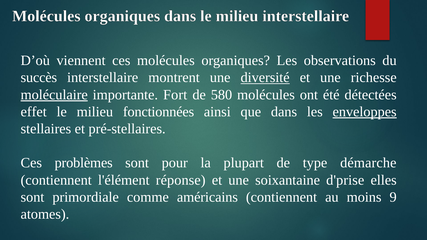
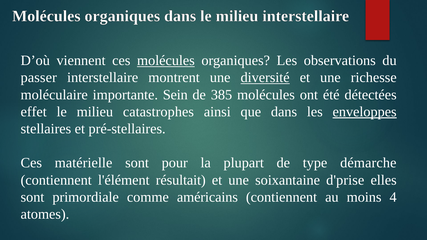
molécules at (166, 61) underline: none -> present
succès: succès -> passer
moléculaire underline: present -> none
Fort: Fort -> Sein
580: 580 -> 385
fonctionnées: fonctionnées -> catastrophes
problèmes: problèmes -> matérielle
réponse: réponse -> résultait
9: 9 -> 4
